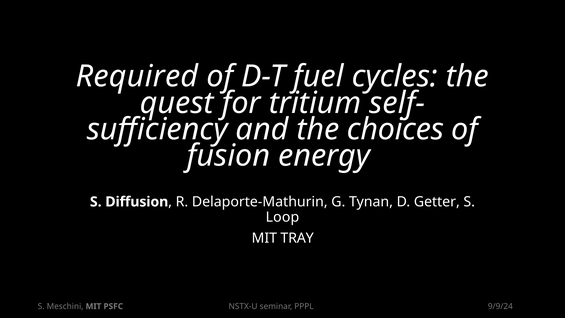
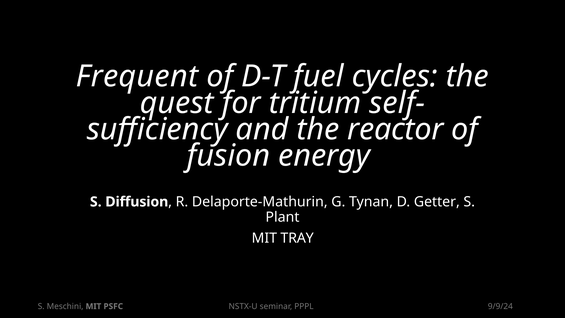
Required: Required -> Frequent
choices: choices -> reactor
Loop: Loop -> Plant
